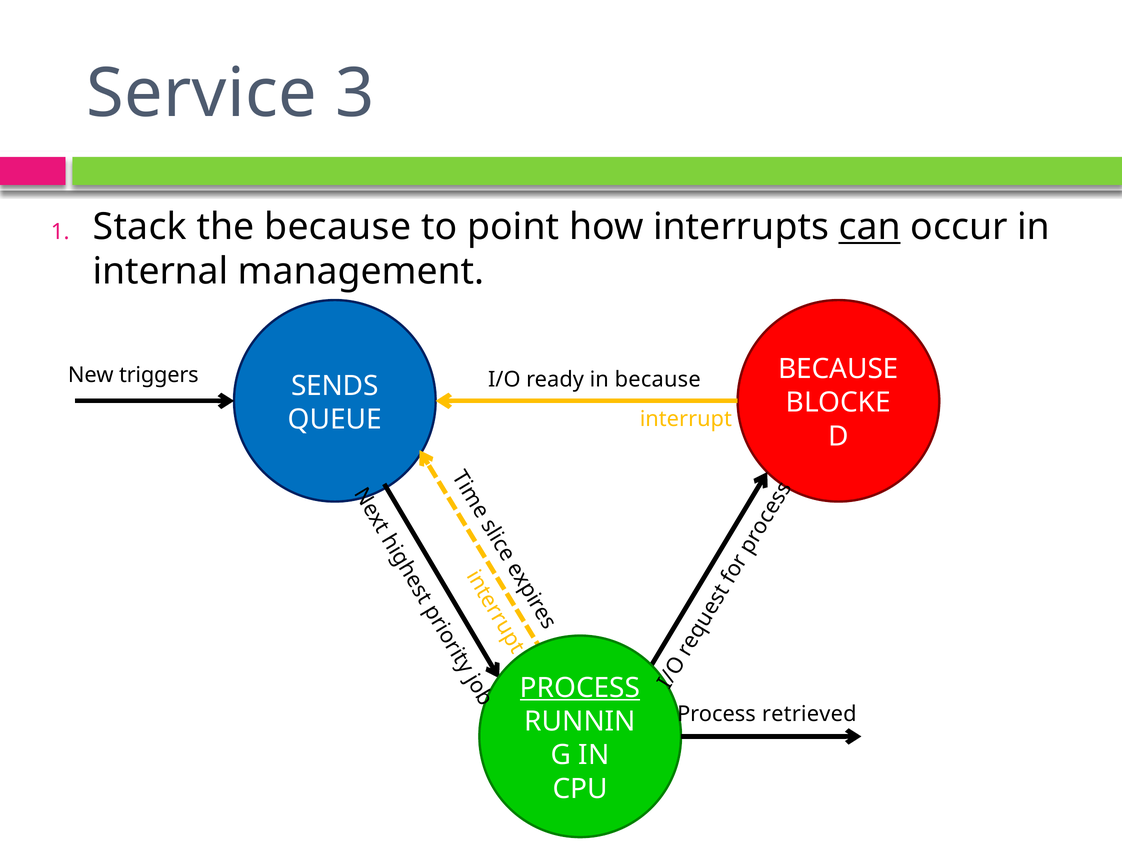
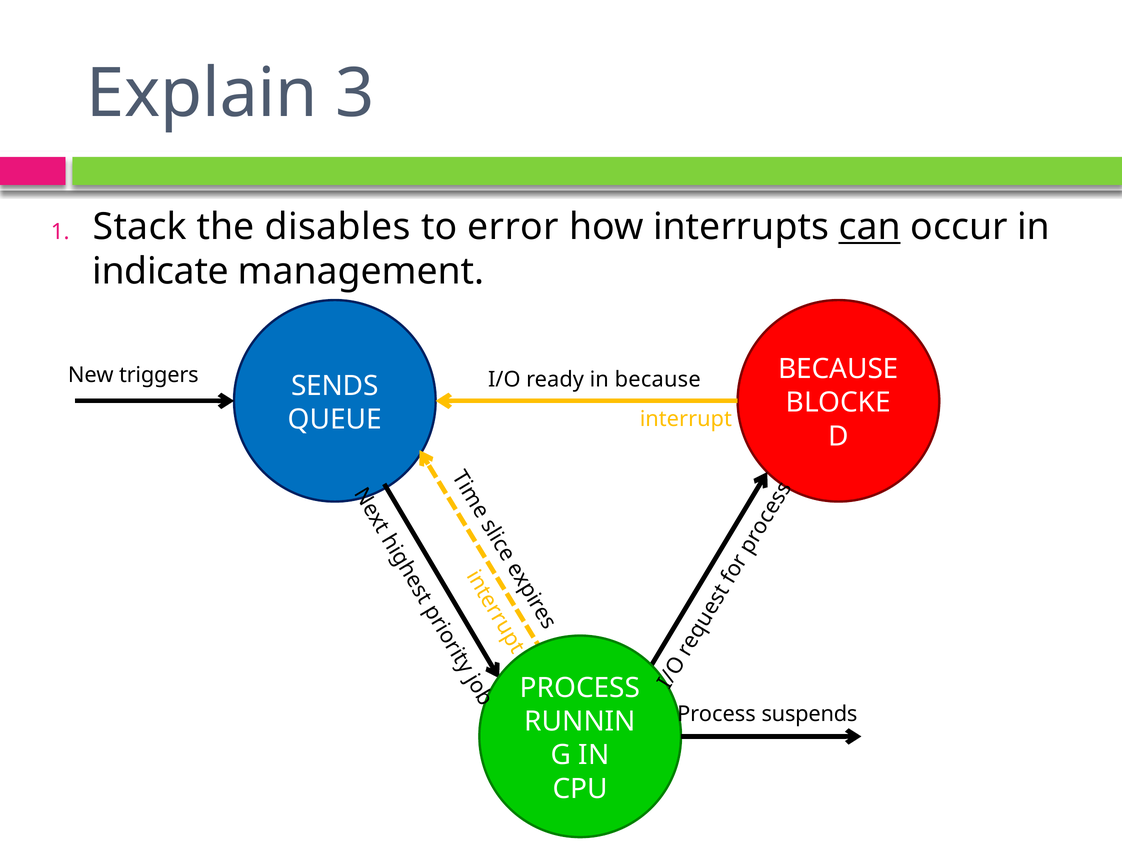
Service: Service -> Explain
the because: because -> disables
point: point -> error
internal: internal -> indicate
PROCESS at (580, 688) underline: present -> none
retrieved: retrieved -> suspends
